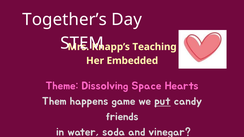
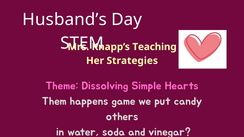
Together’s: Together’s -> Husband’s
Embedded: Embedded -> Strategies
Space: Space -> Simple
put underline: present -> none
friends: friends -> others
